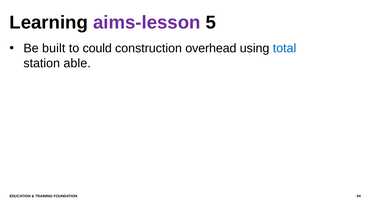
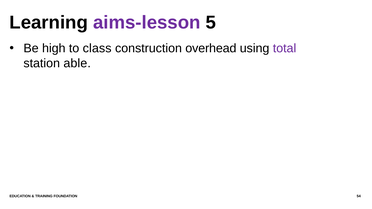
built: built -> high
could: could -> class
total colour: blue -> purple
